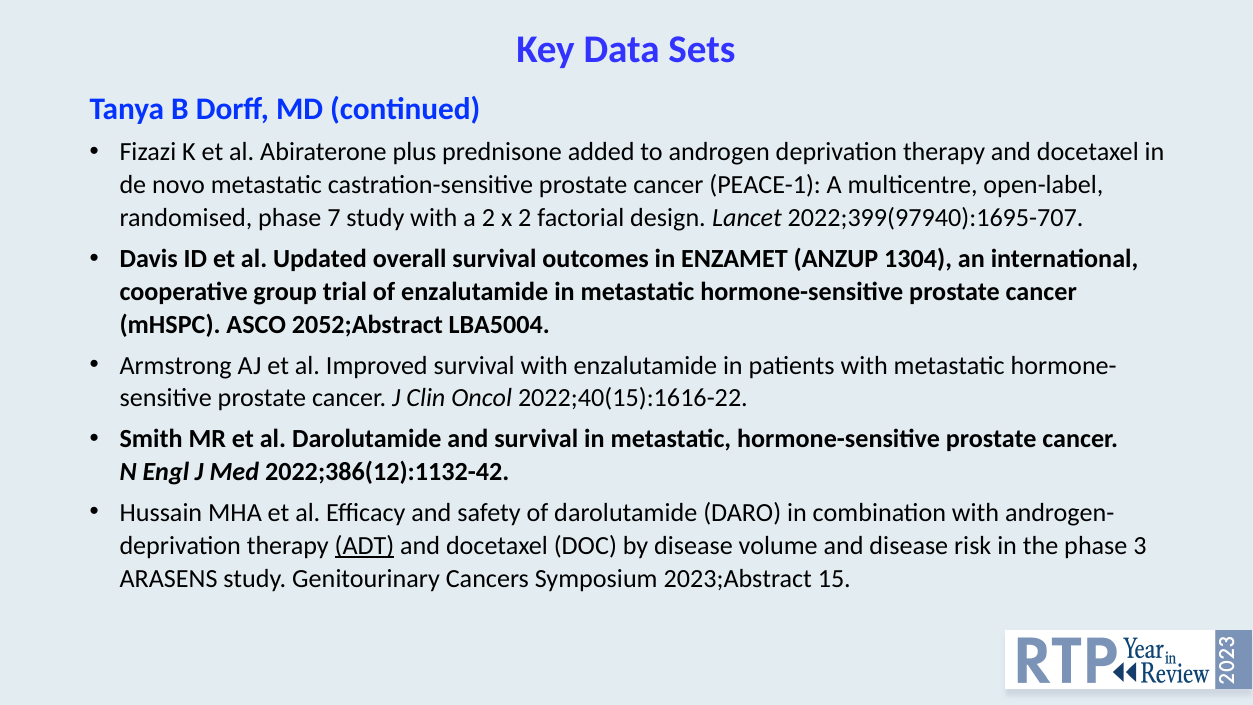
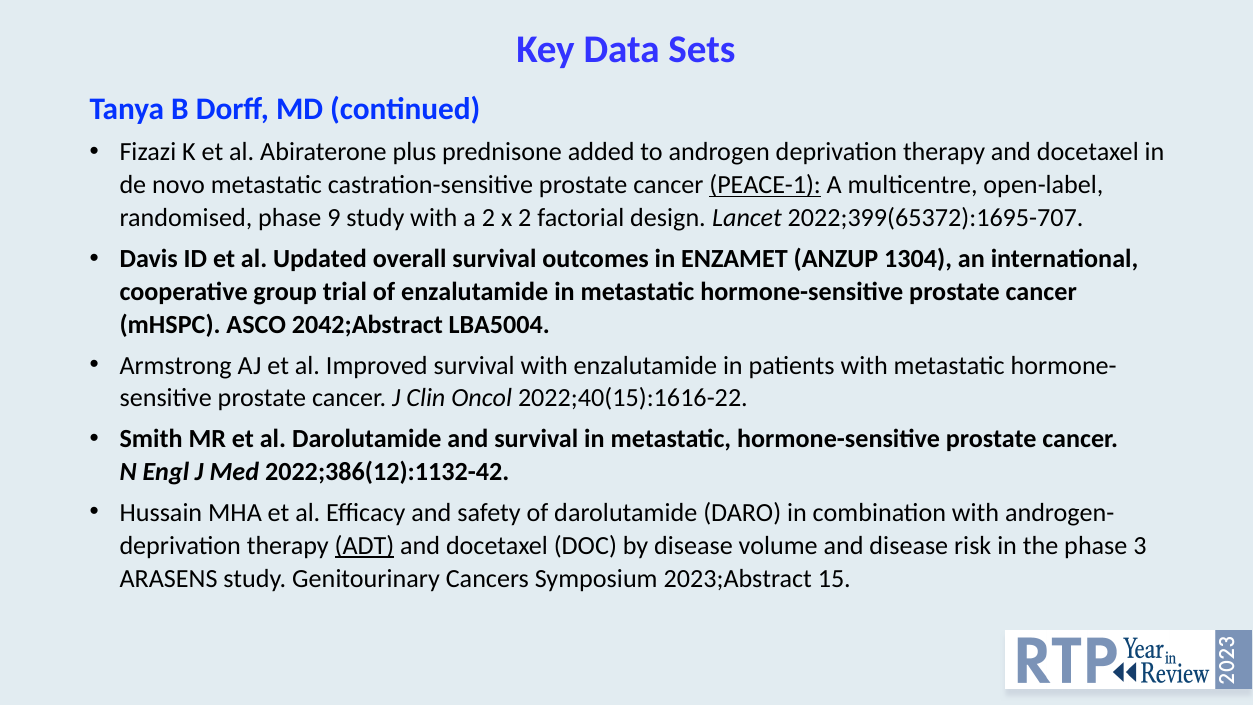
PEACE-1 underline: none -> present
7: 7 -> 9
2022;399(97940):1695-707: 2022;399(97940):1695-707 -> 2022;399(65372):1695-707
2052;Abstract: 2052;Abstract -> 2042;Abstract
